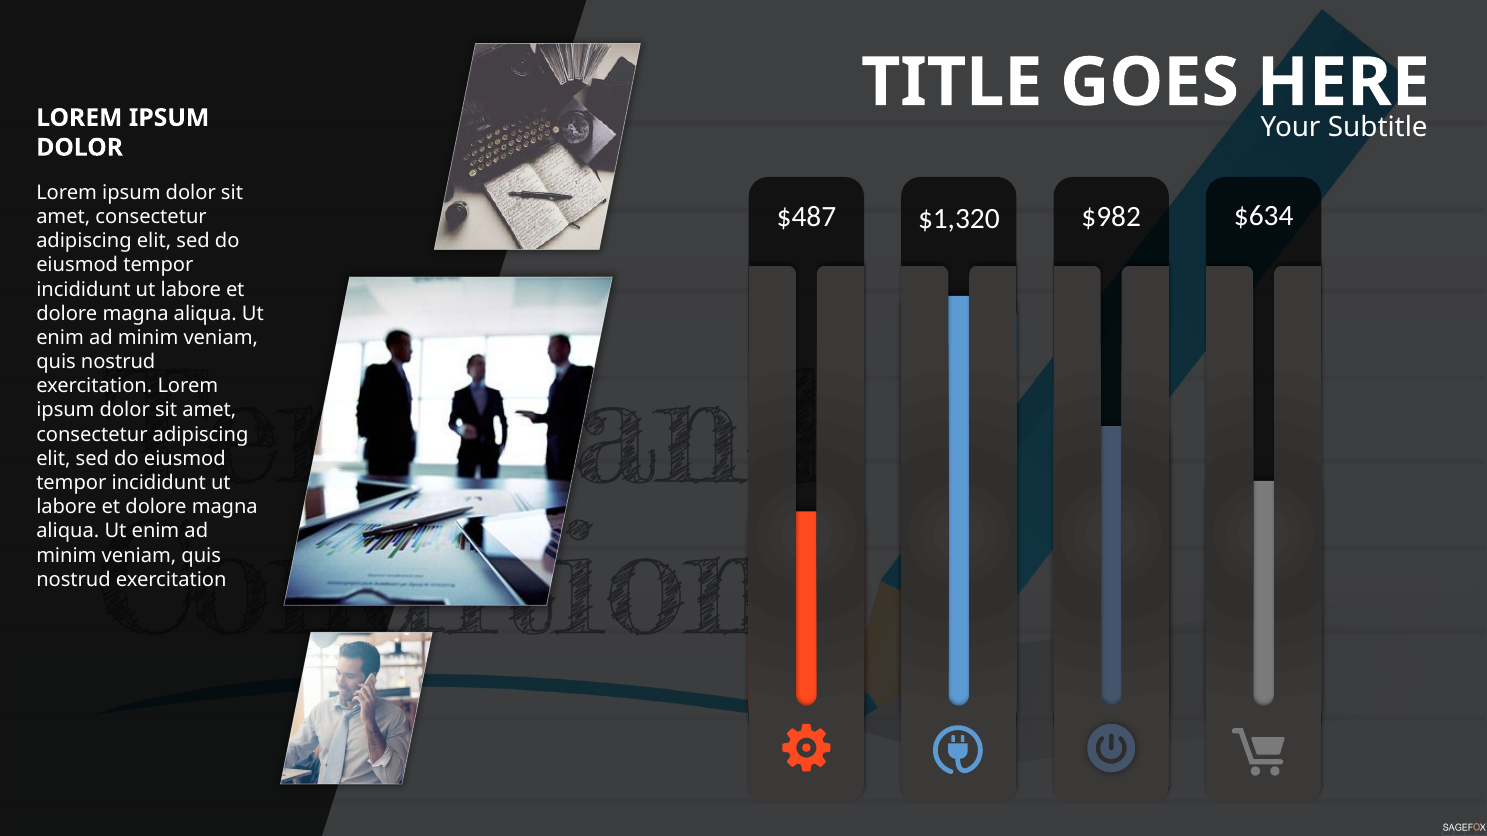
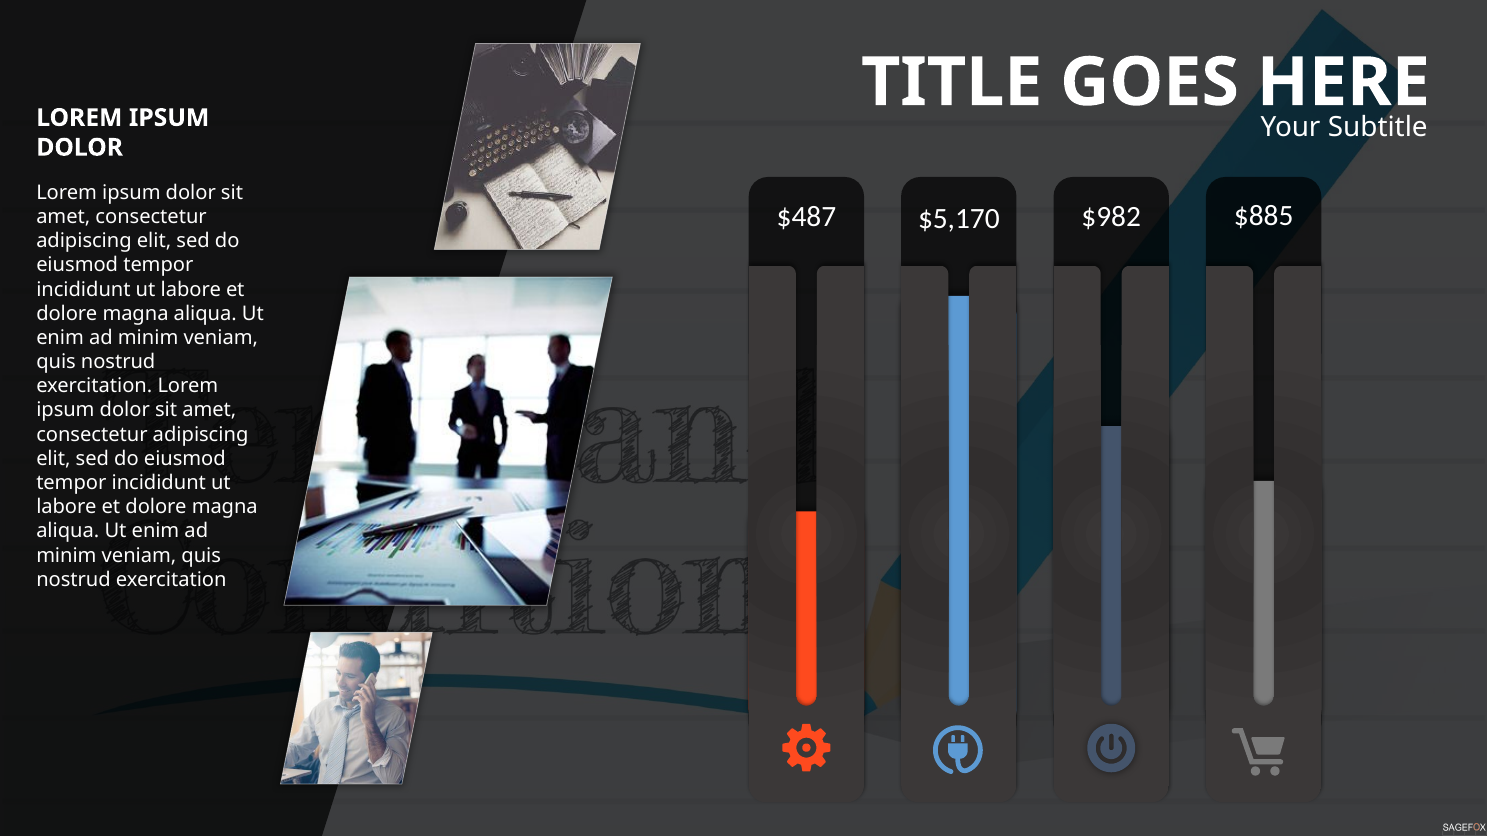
$1,320: $1,320 -> $5,170
$634: $634 -> $885
